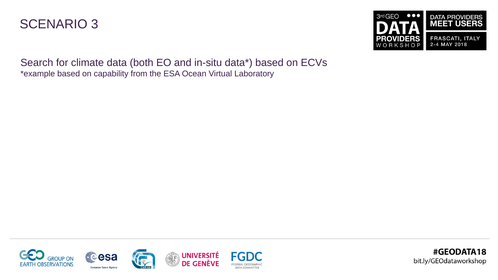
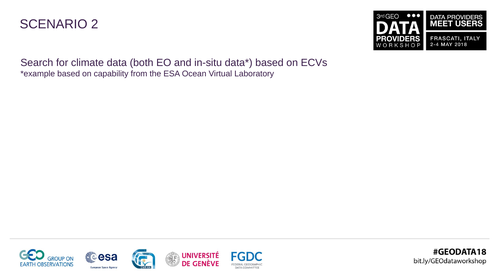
3: 3 -> 2
